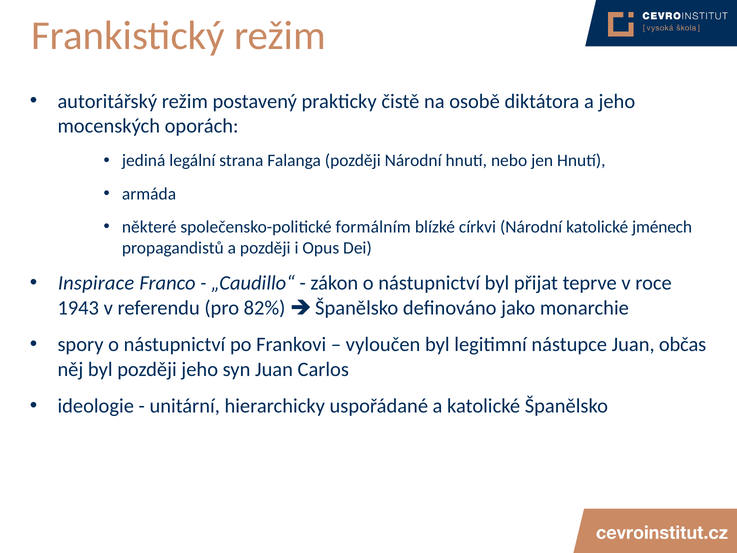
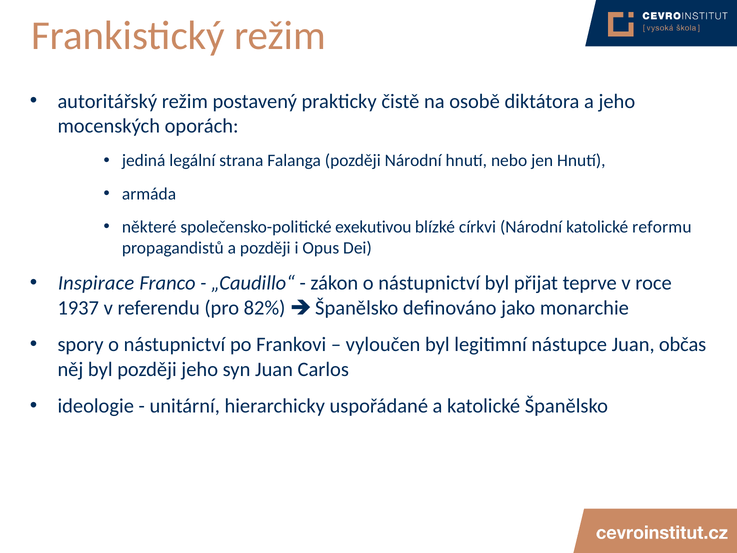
formálním: formálním -> exekutivou
jménech: jménech -> reformu
1943: 1943 -> 1937
